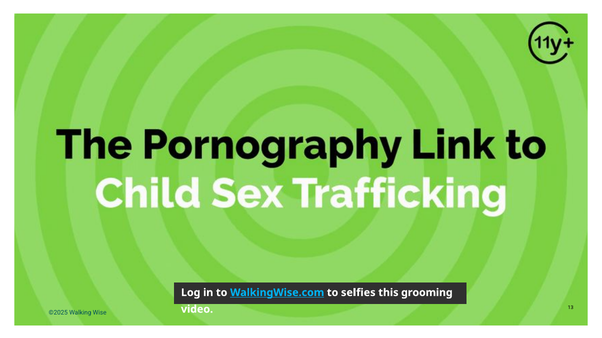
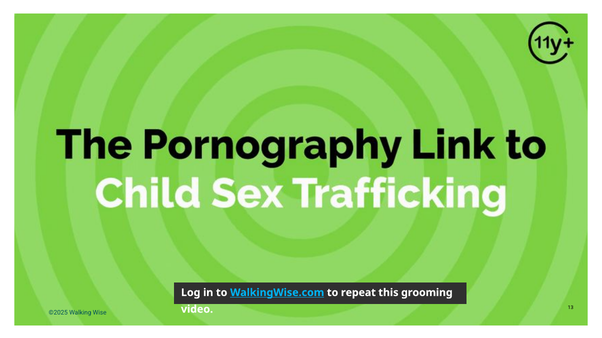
selfies: selfies -> repeat
